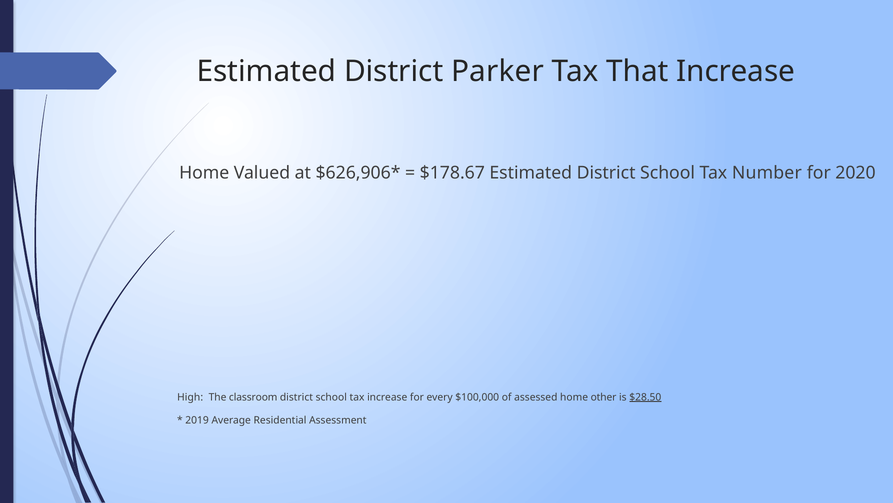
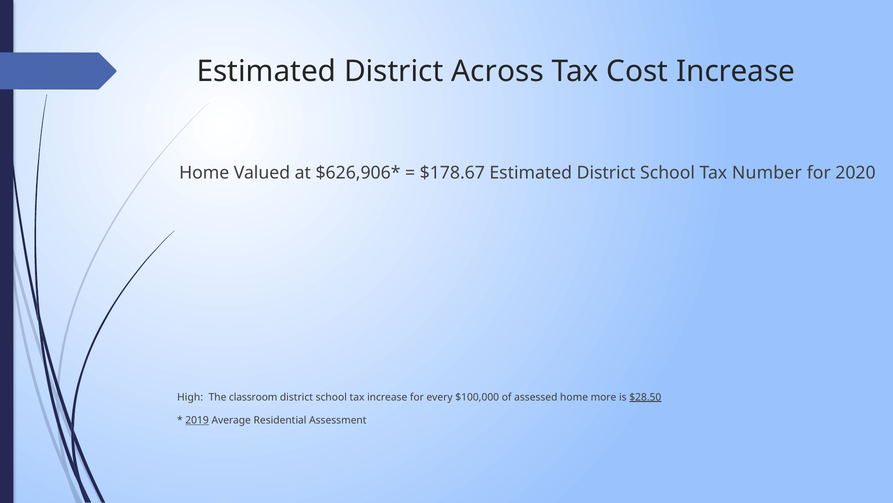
Parker: Parker -> Across
That: That -> Cost
other: other -> more
2019 underline: none -> present
